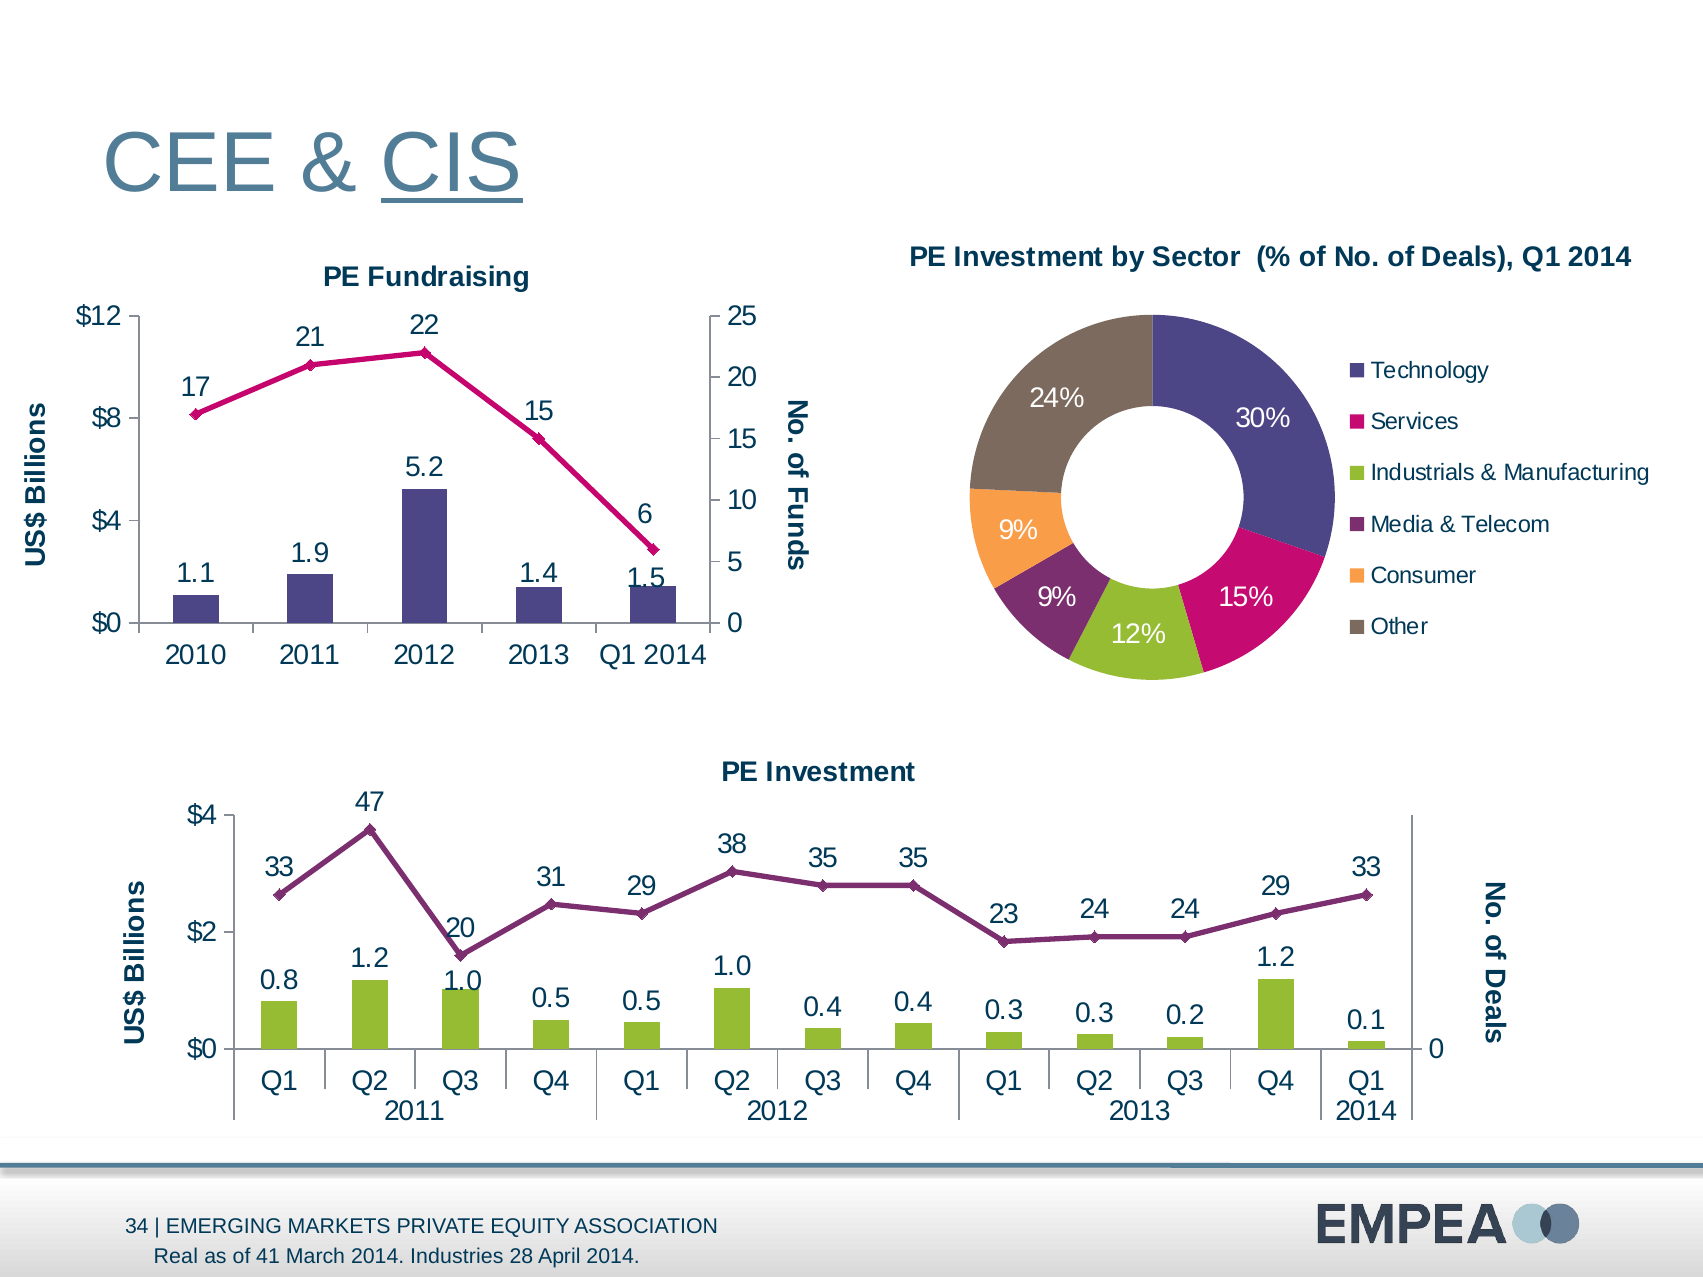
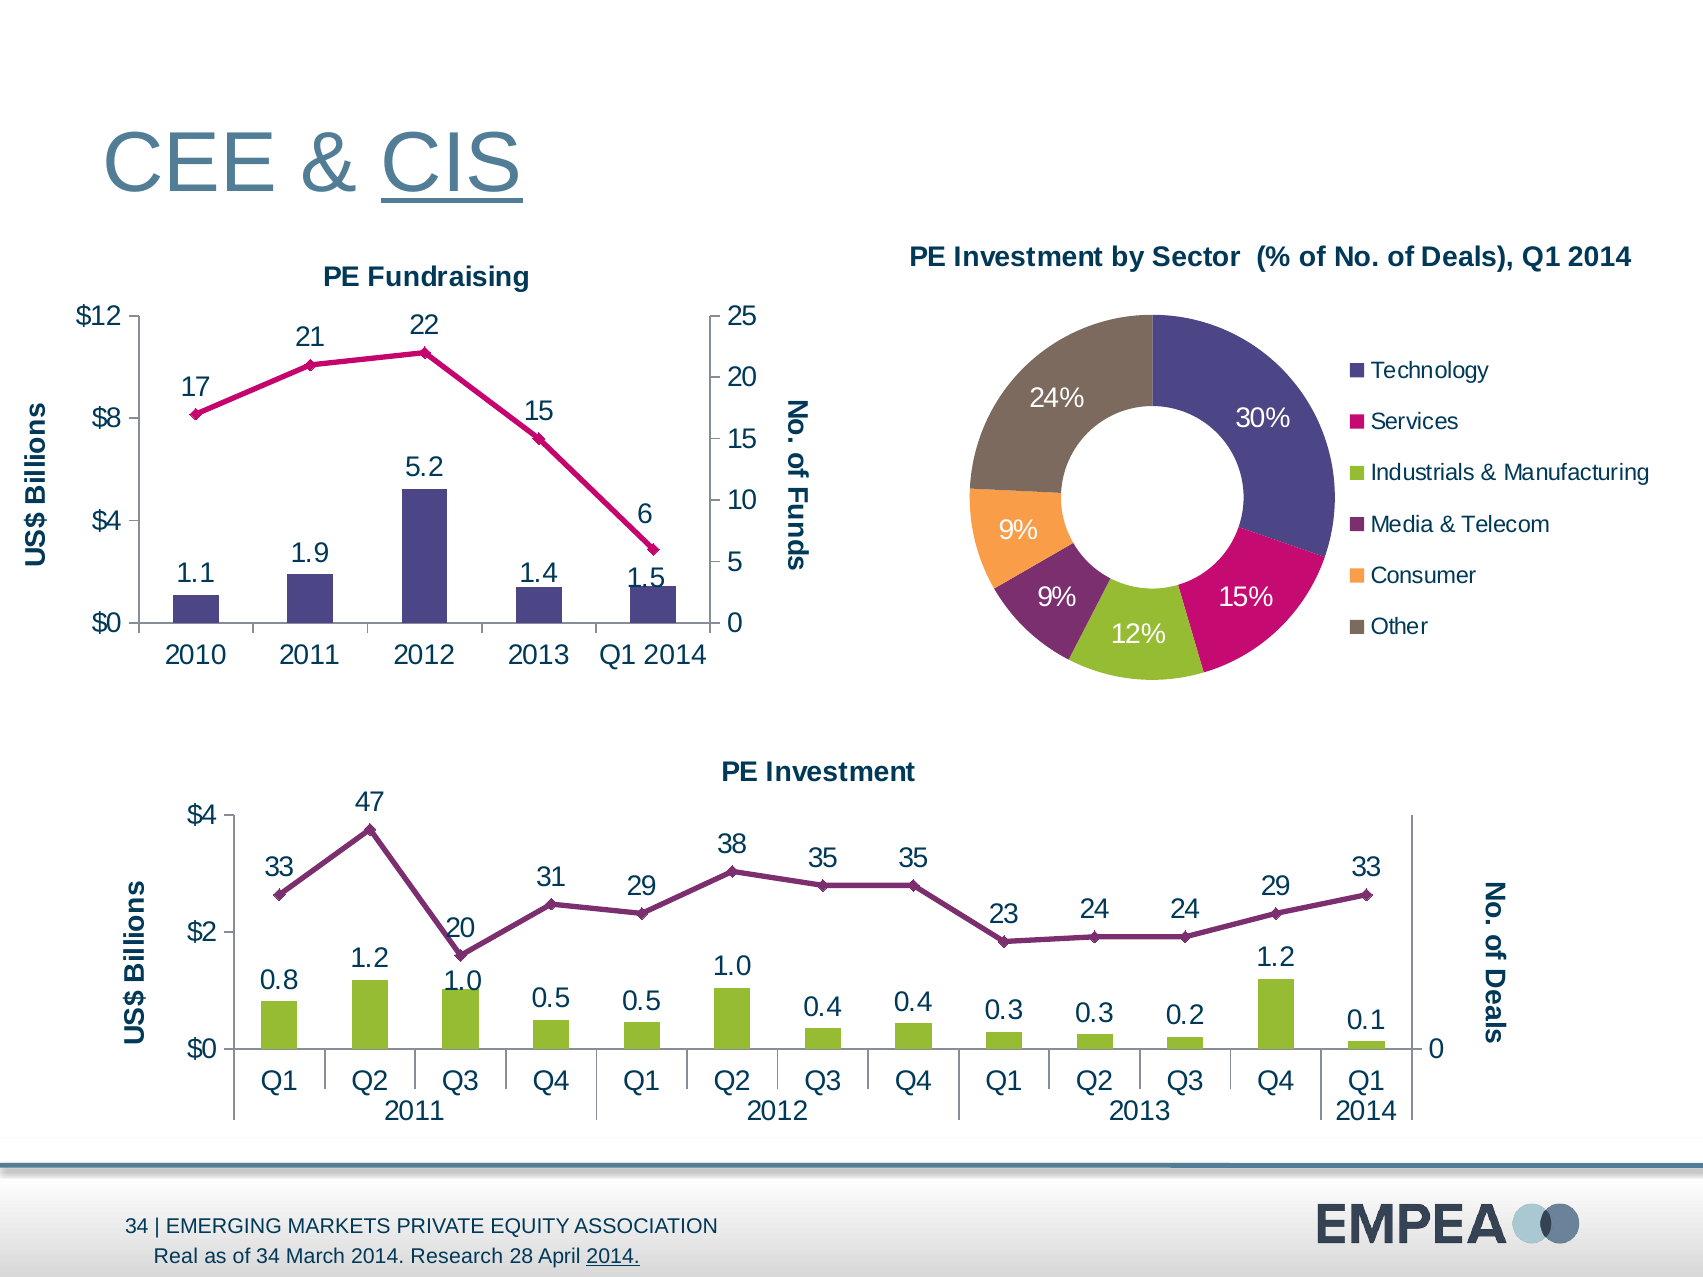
of 41: 41 -> 34
Industries: Industries -> Research
2014 at (613, 1257) underline: none -> present
